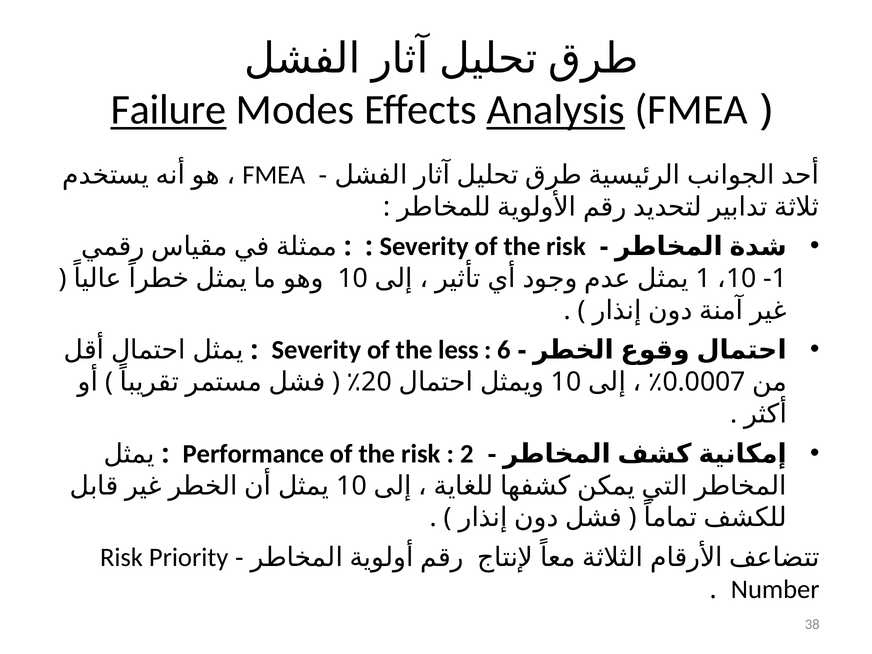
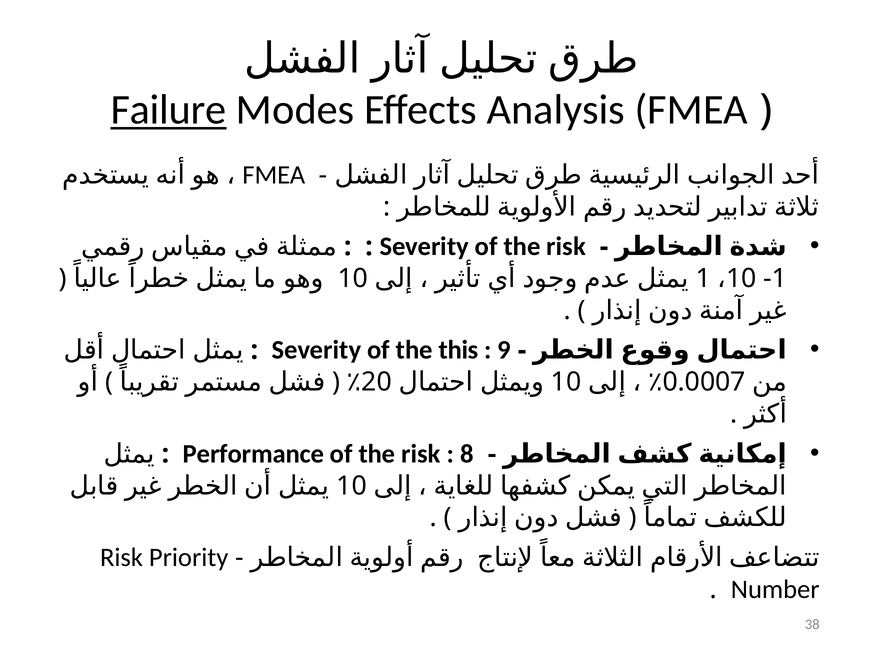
Analysis underline: present -> none
less: less -> this
6: 6 -> 9
2: 2 -> 8
